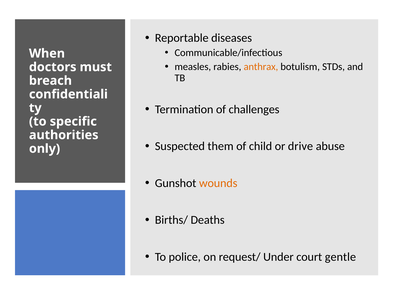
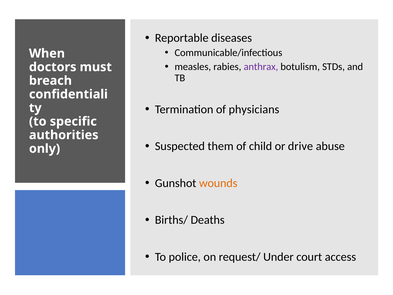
anthrax colour: orange -> purple
challenges: challenges -> physicians
gentle: gentle -> access
